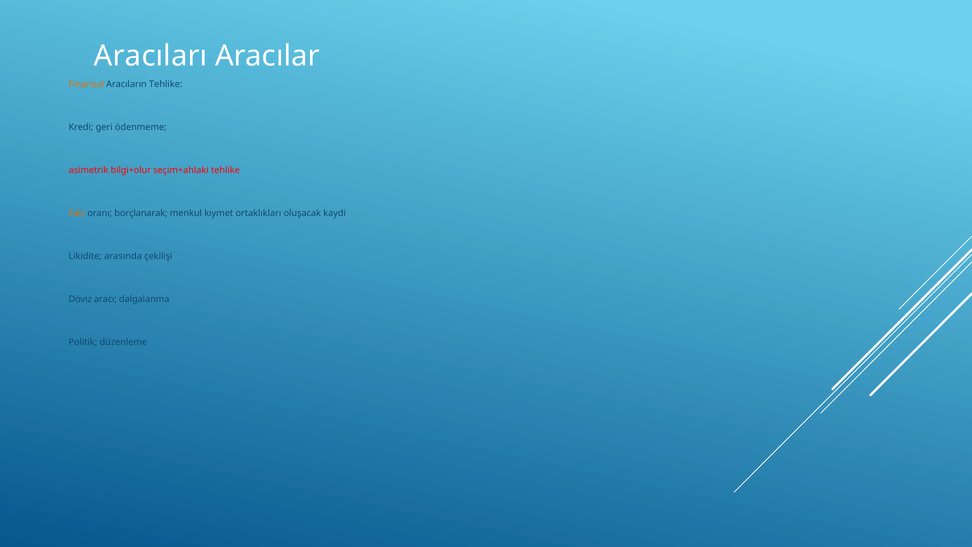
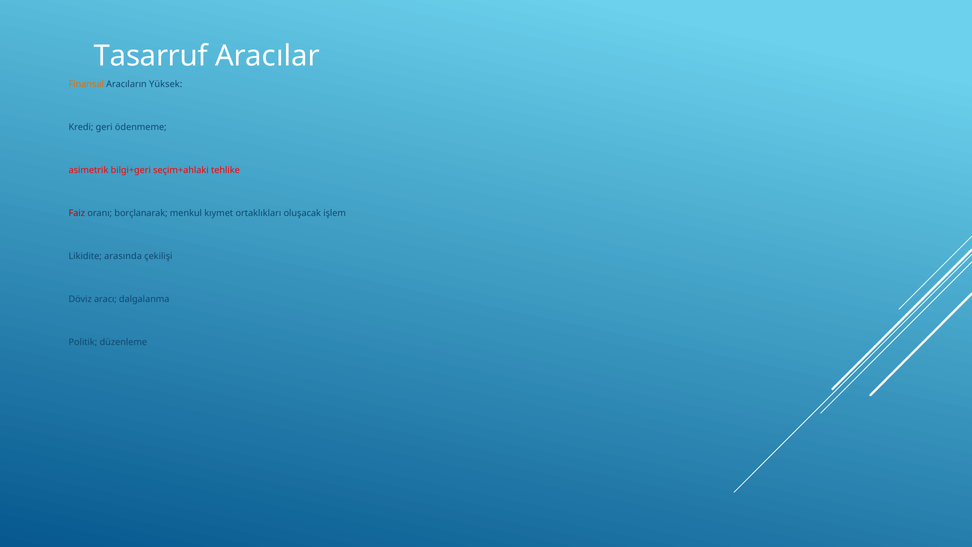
Aracıları: Aracıları -> Tasarruf
Aracıların Tehlike: Tehlike -> Yüksek
bilgi+olur: bilgi+olur -> bilgi+geri
Faiz colour: orange -> red
kaydi: kaydi -> işlem
